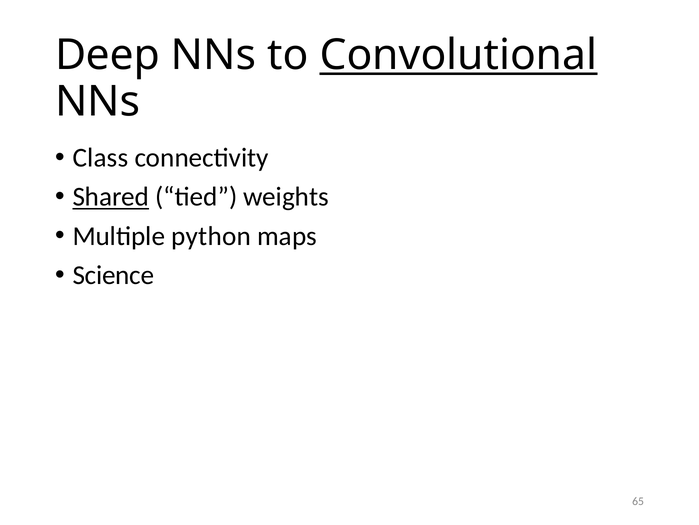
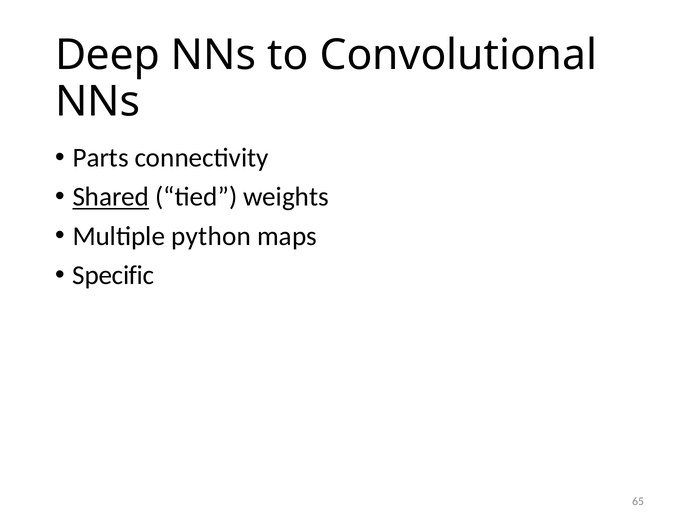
Convolutional underline: present -> none
Class: Class -> Parts
Science: Science -> Specific
